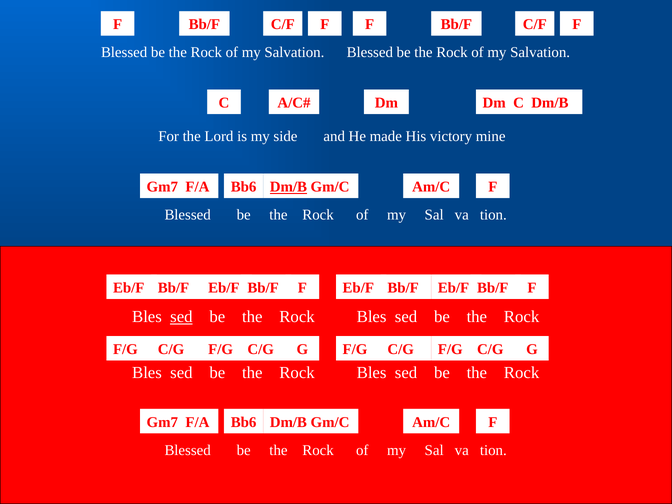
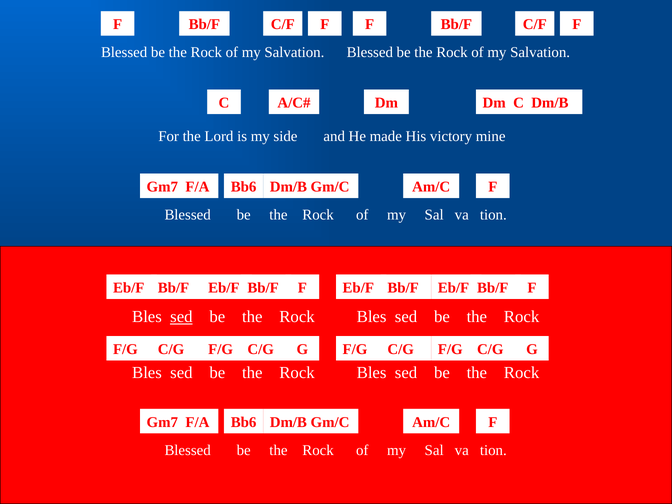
Dm/B at (288, 187) underline: present -> none
